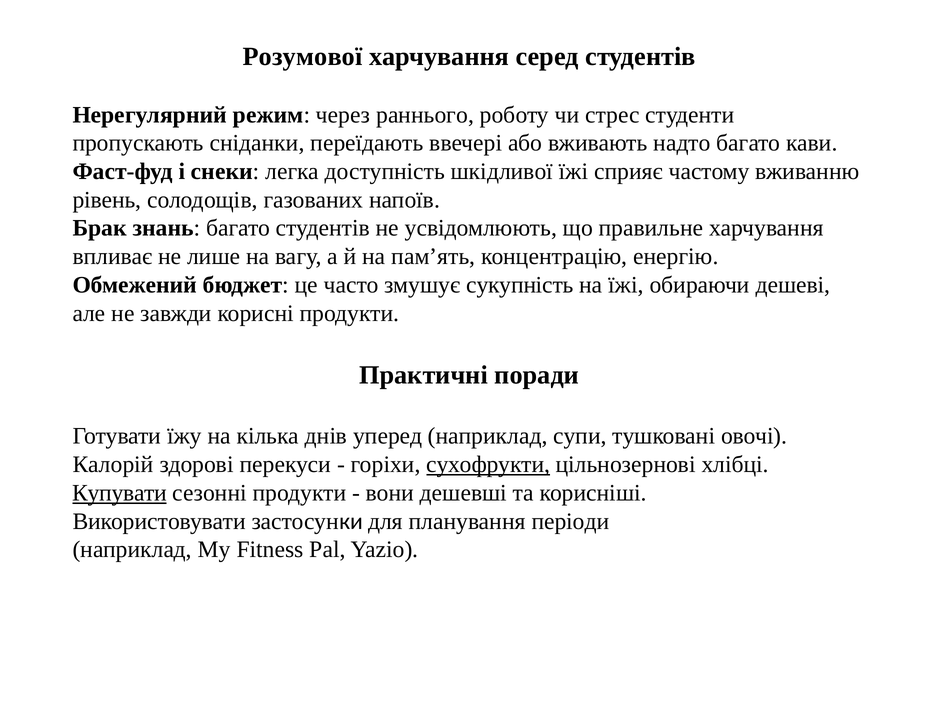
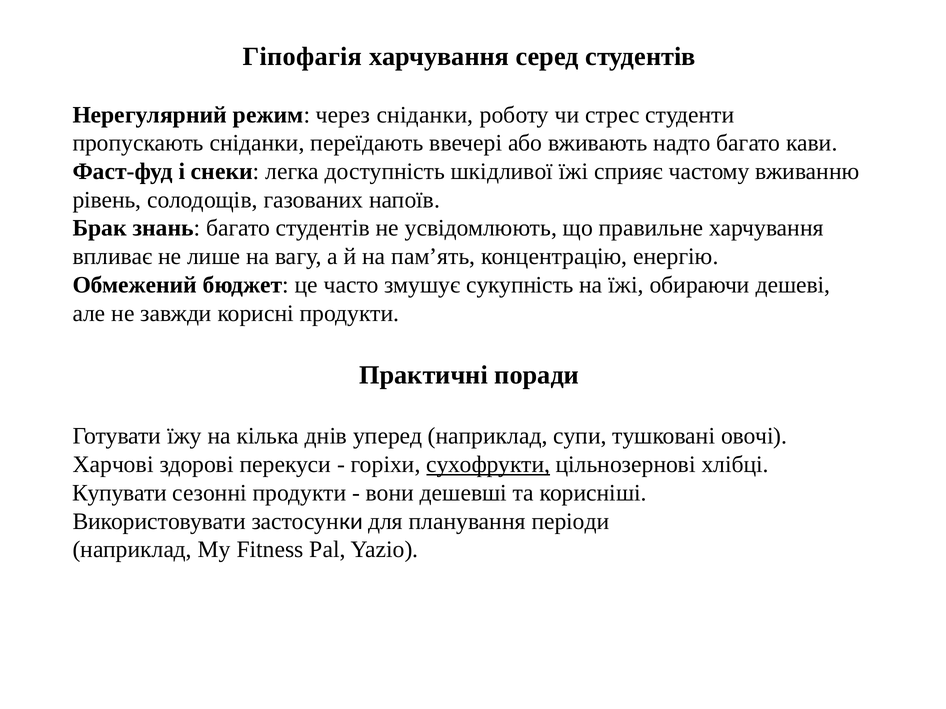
Розумової: Розумової -> Гіпофагія
через раннього: раннього -> сніданки
Калорій: Калорій -> Харчові
Купувати underline: present -> none
